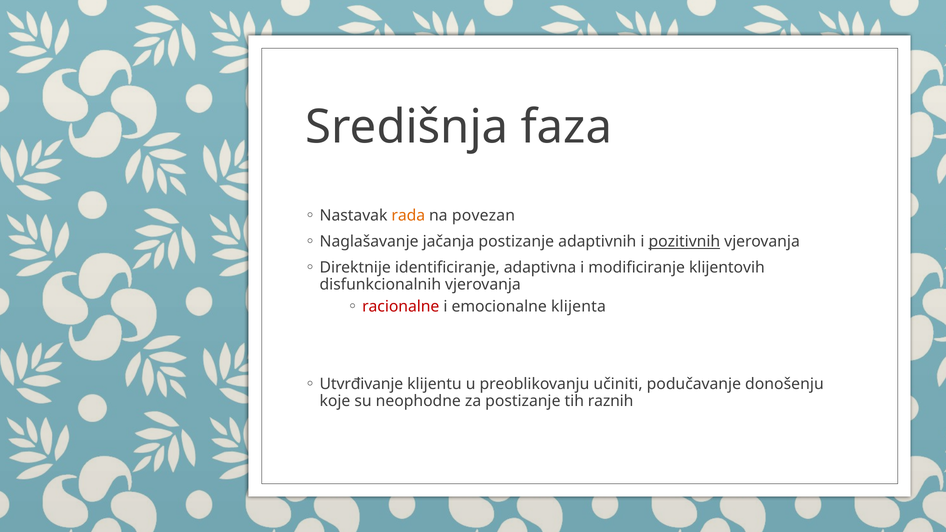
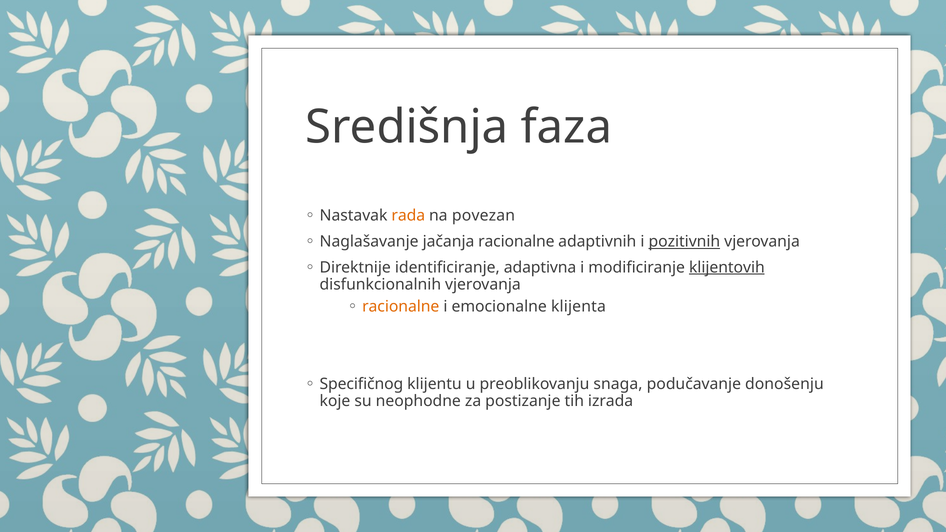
jačanja postizanje: postizanje -> racionalne
klijentovih underline: none -> present
racionalne at (401, 306) colour: red -> orange
Utvrđivanje: Utvrđivanje -> Specifičnog
učiniti: učiniti -> snaga
raznih: raznih -> izrada
